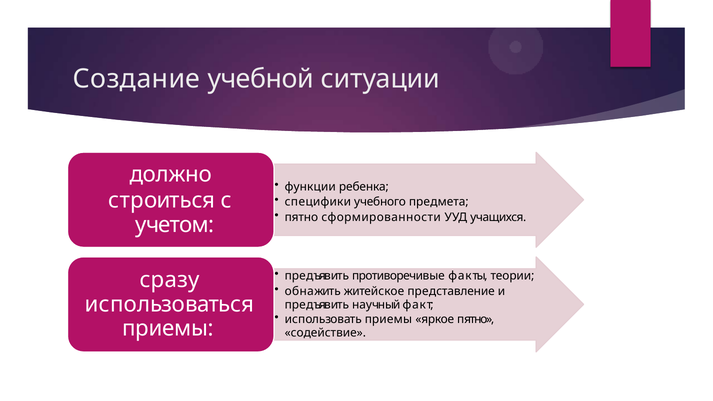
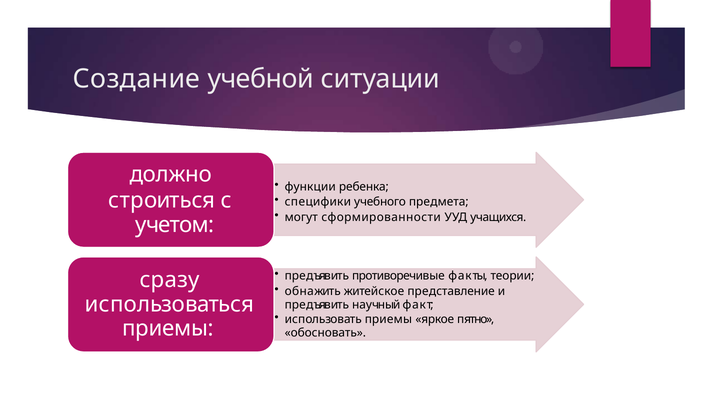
пятно at (301, 217): пятно -> могут
содействие: содействие -> обосновать
